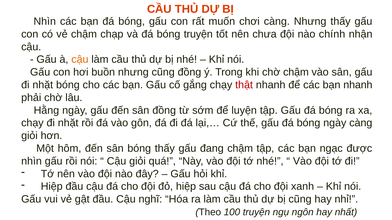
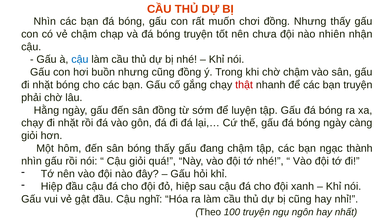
chơi càng: càng -> đồng
chính: chính -> nhiên
cậu at (80, 60) colour: orange -> blue
bạn nhanh: nhanh -> truyện
được: được -> thành
